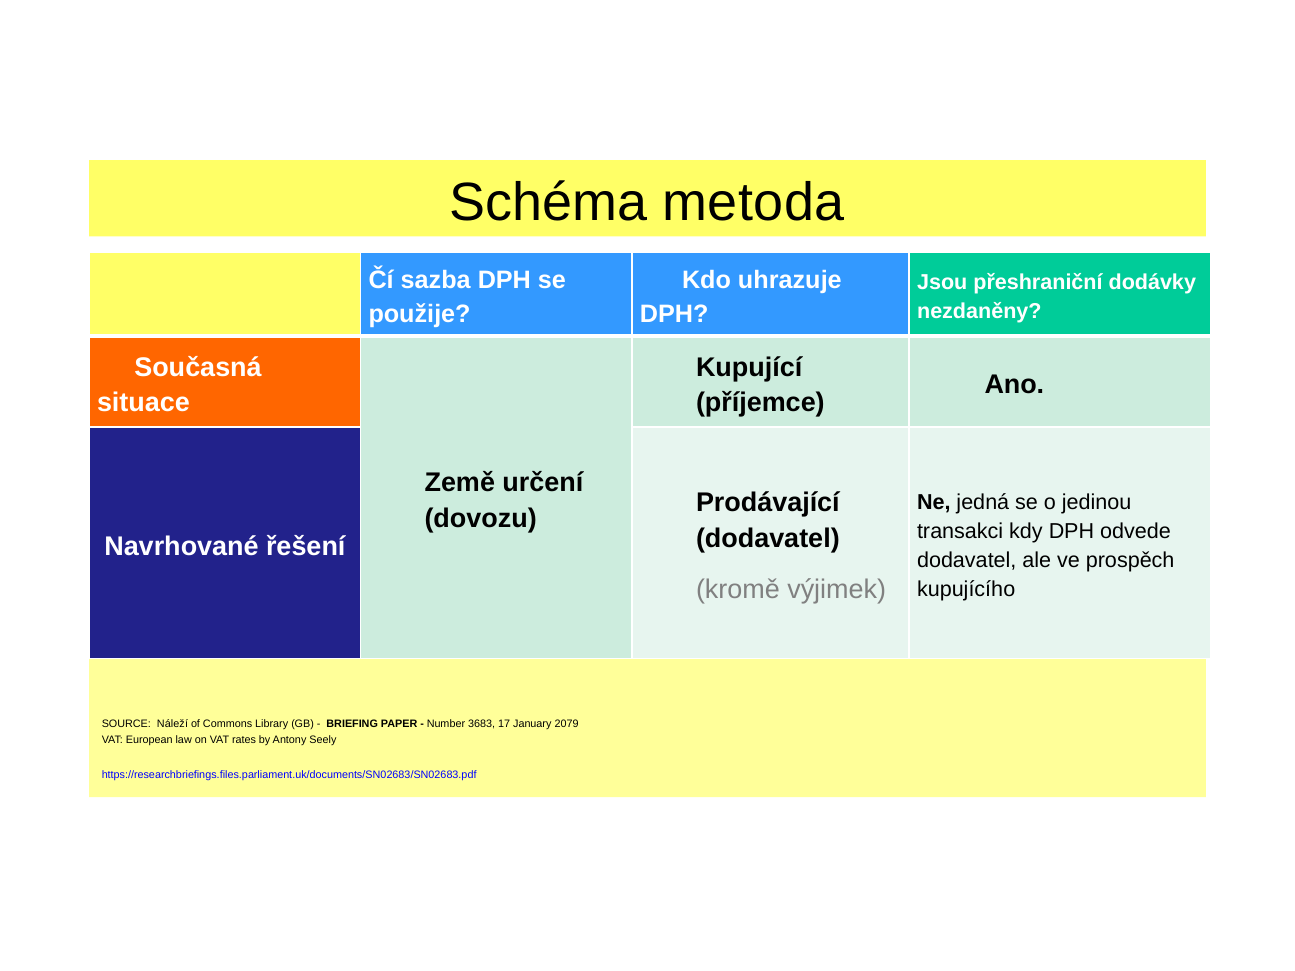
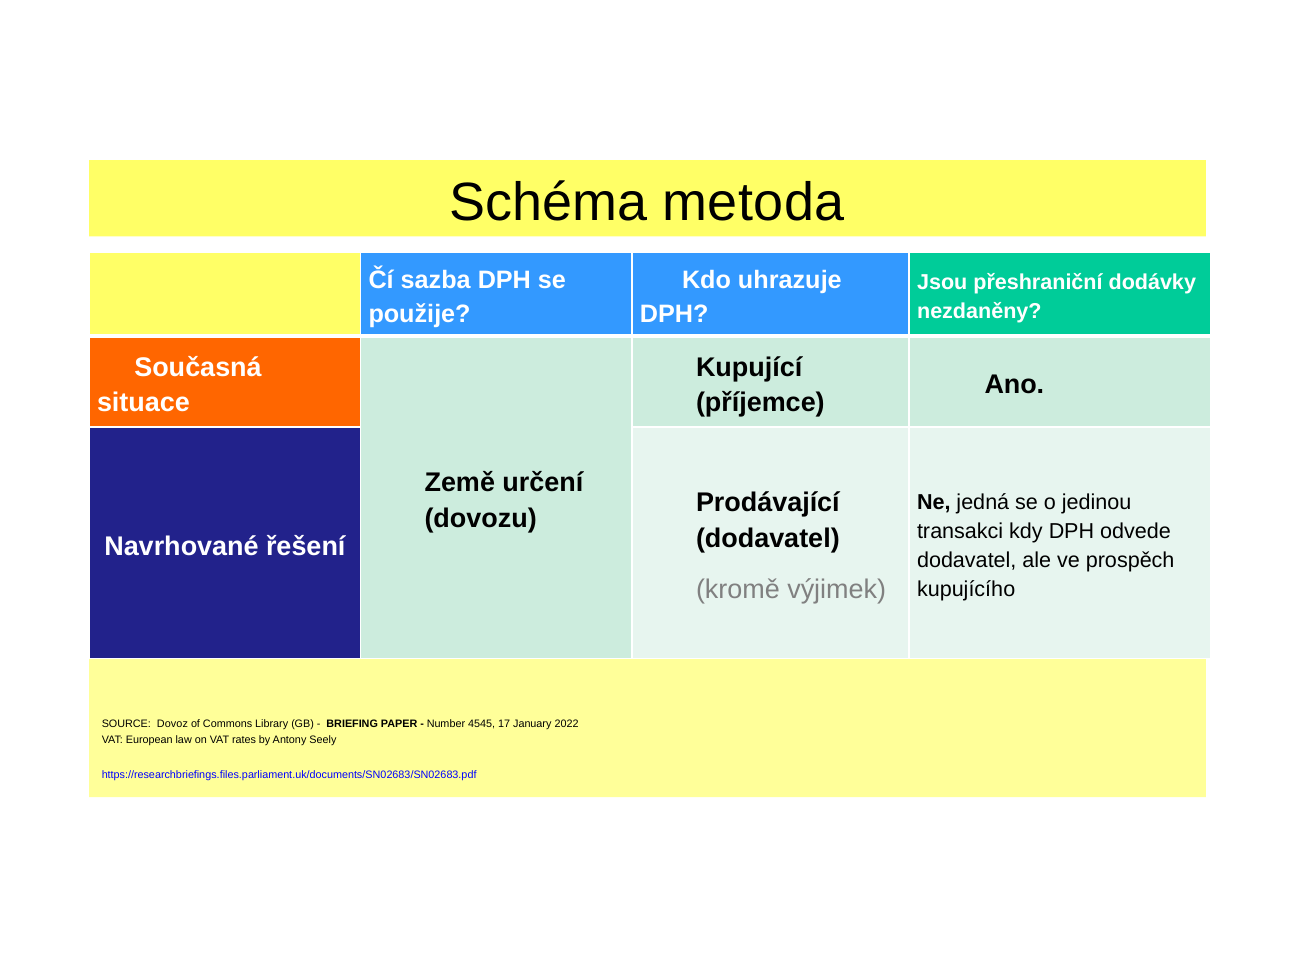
Náleží: Náleží -> Dovoz
3683: 3683 -> 4545
2079: 2079 -> 2022
